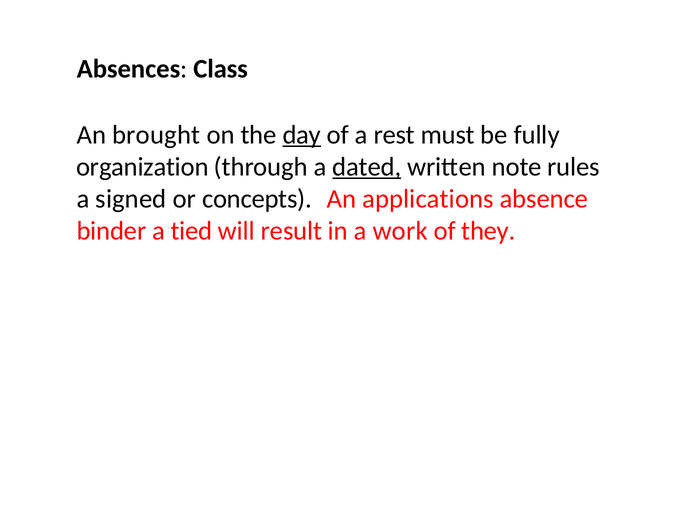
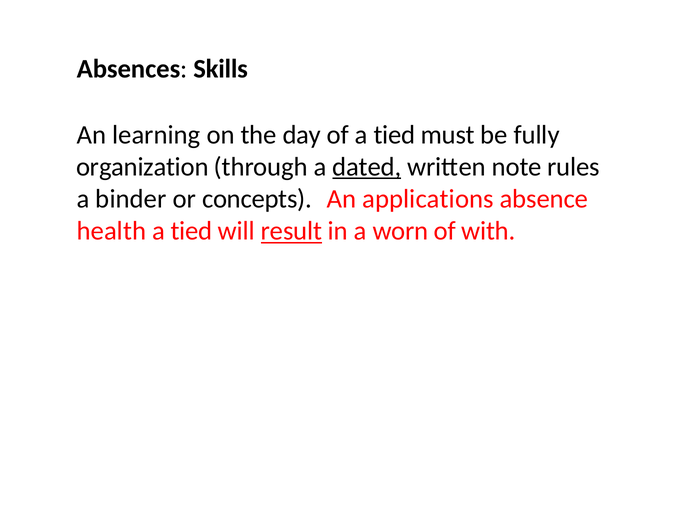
Class: Class -> Skills
brought: brought -> learning
day underline: present -> none
of a rest: rest -> tied
signed: signed -> binder
binder: binder -> health
result underline: none -> present
work: work -> worn
they: they -> with
